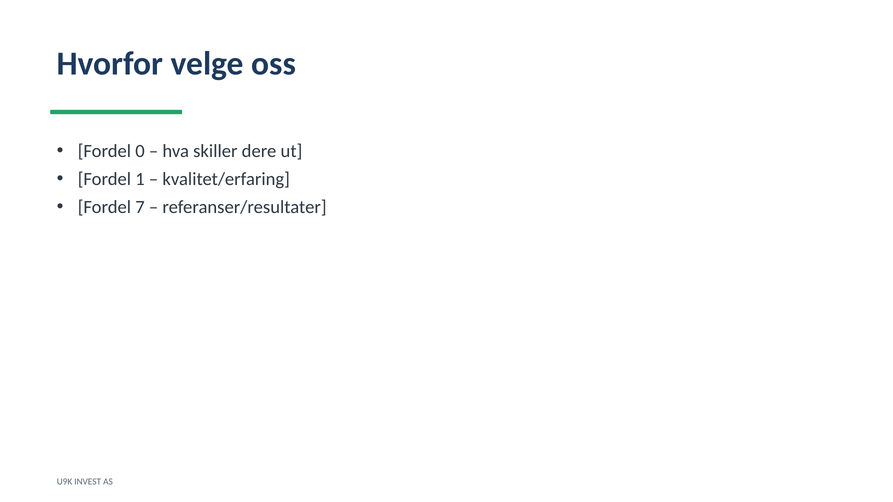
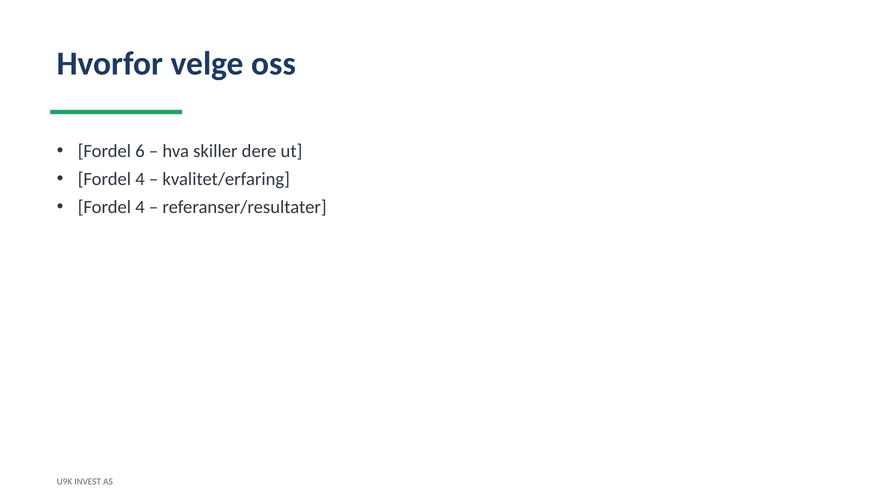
0: 0 -> 6
1 at (140, 179): 1 -> 4
7 at (140, 207): 7 -> 4
